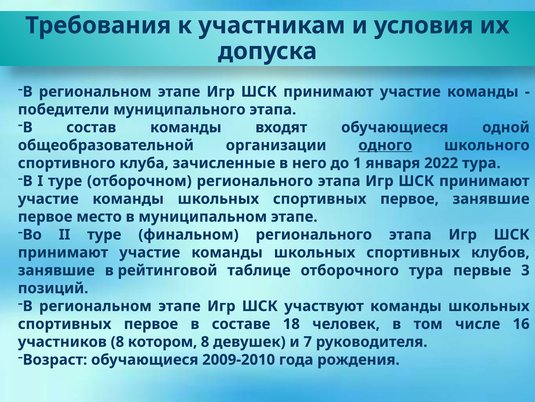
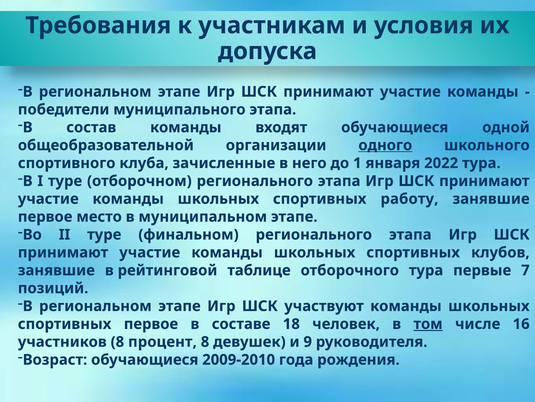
первое at (410, 199): первое -> работу
3: 3 -> 7
том underline: none -> present
котором: котором -> процент
7: 7 -> 9
